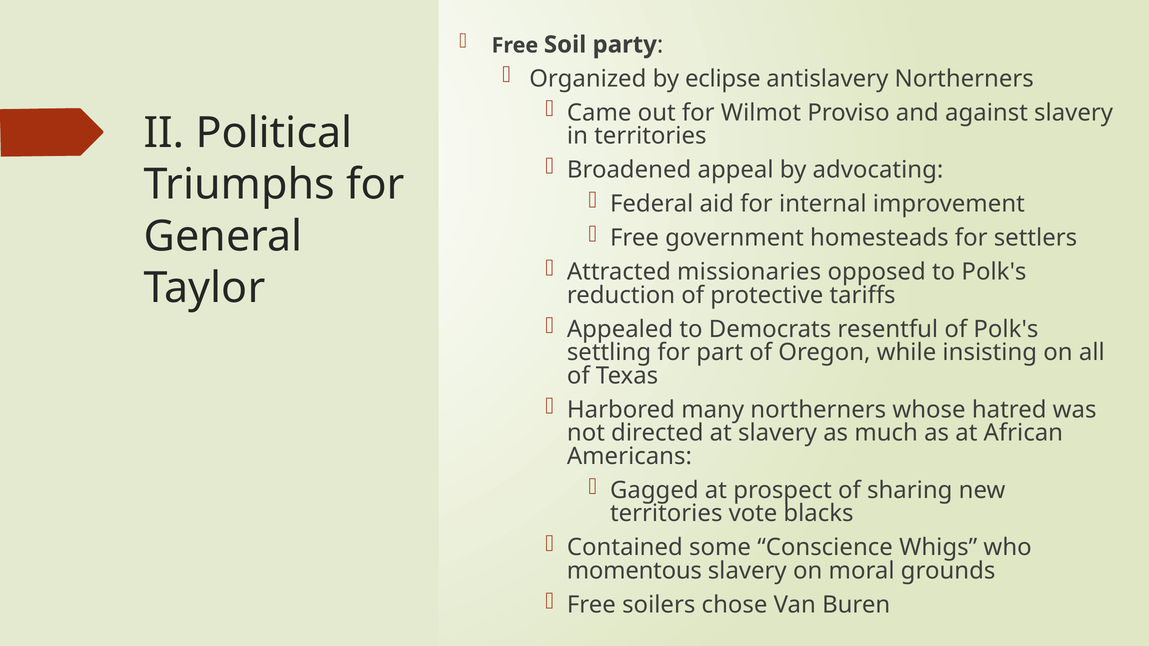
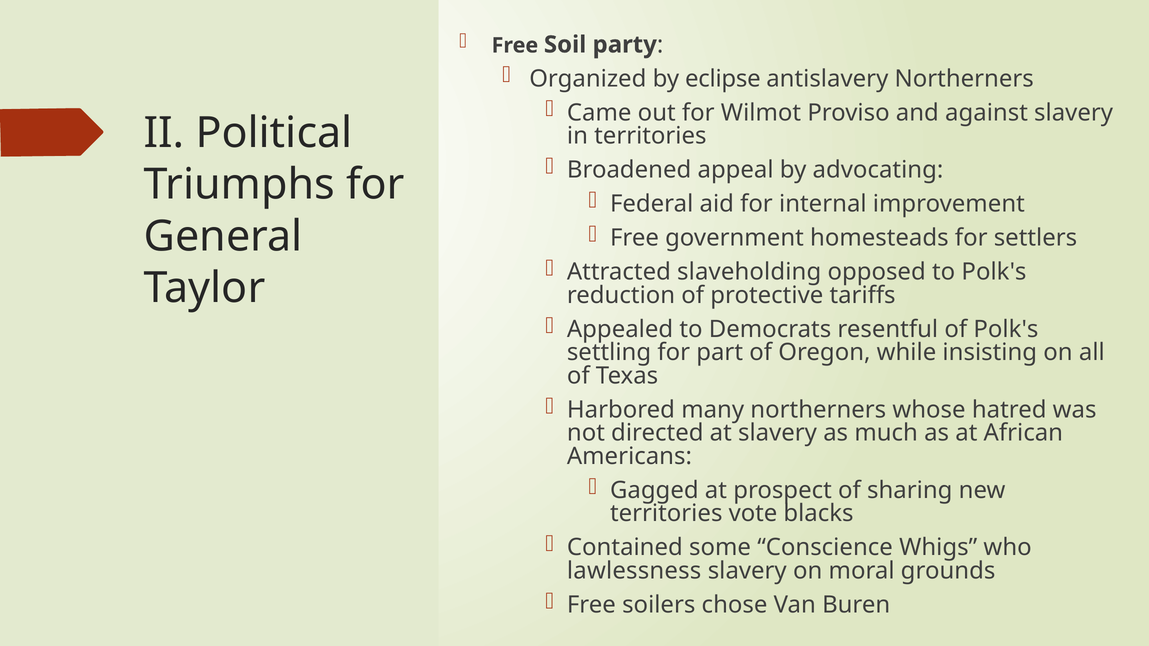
missionaries: missionaries -> slaveholding
momentous: momentous -> lawlessness
